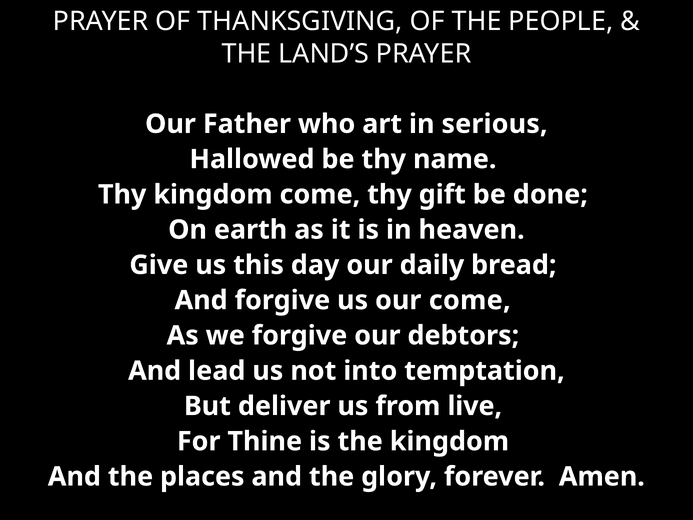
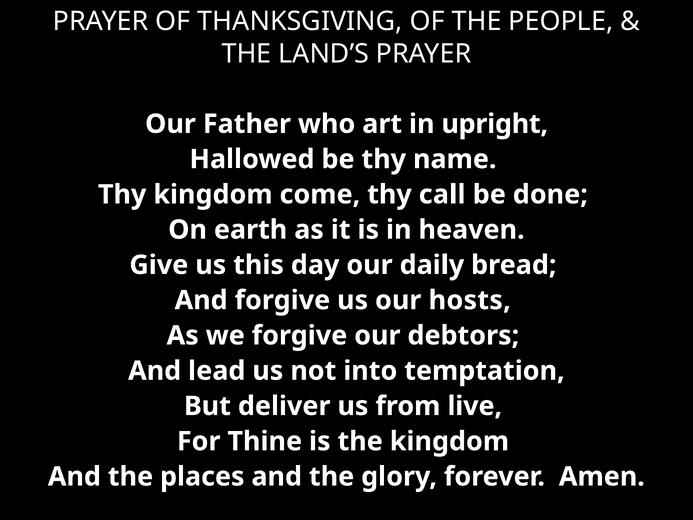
serious: serious -> upright
gift: gift -> call
our come: come -> hosts
